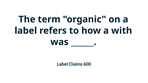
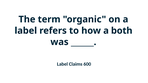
with: with -> both
